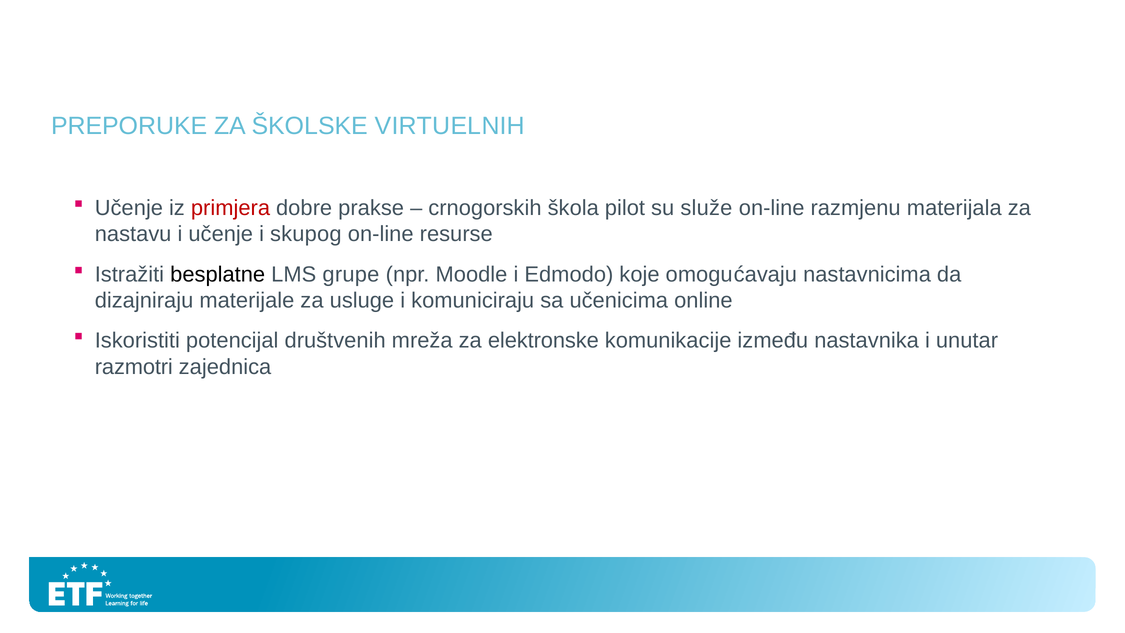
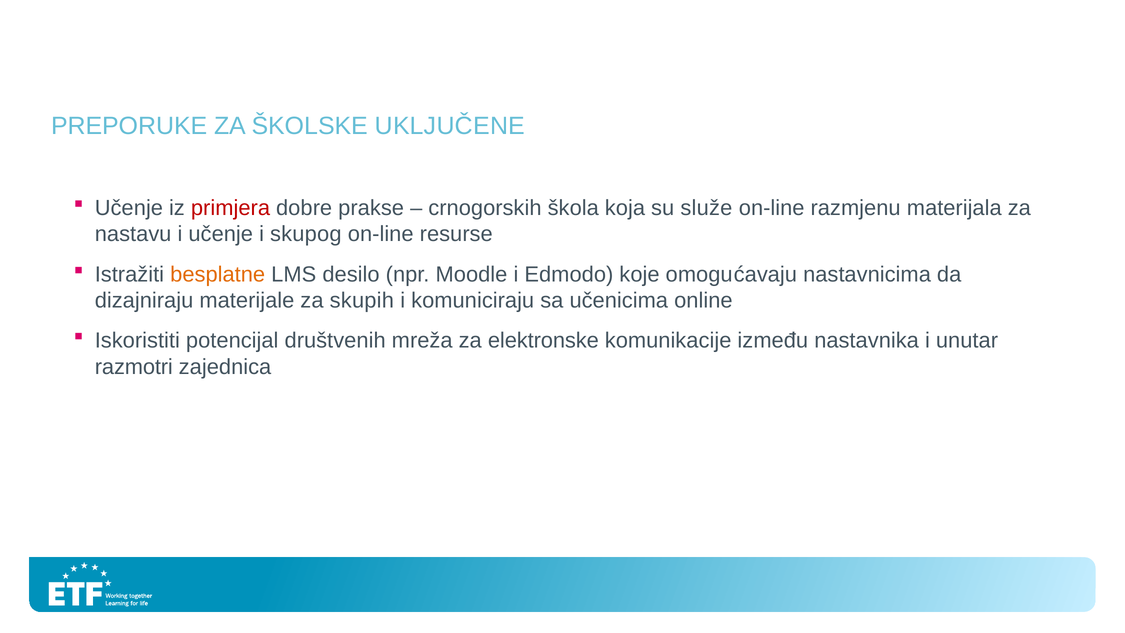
VIRTUELNIH: VIRTUELNIH -> UKLJUČENE
pilot: pilot -> koja
besplatne colour: black -> orange
grupe: grupe -> desilo
usluge: usluge -> skupih
